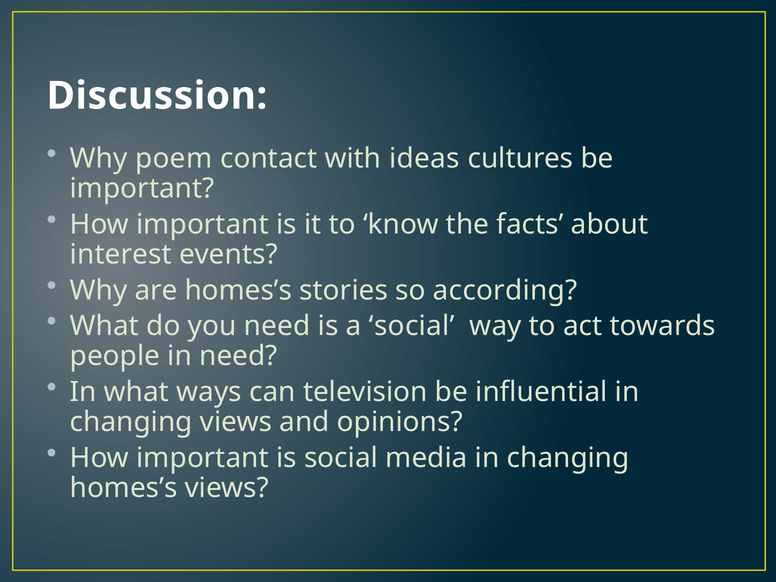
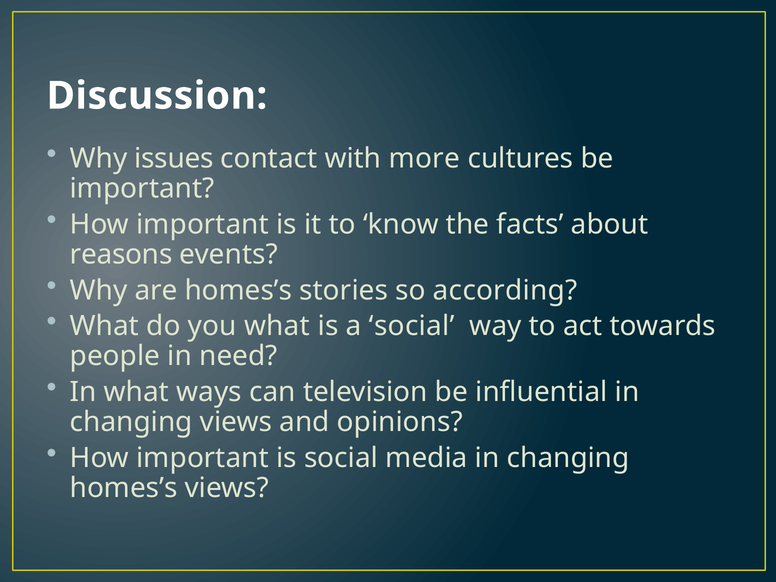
poem: poem -> issues
ideas: ideas -> more
interest: interest -> reasons
you need: need -> what
